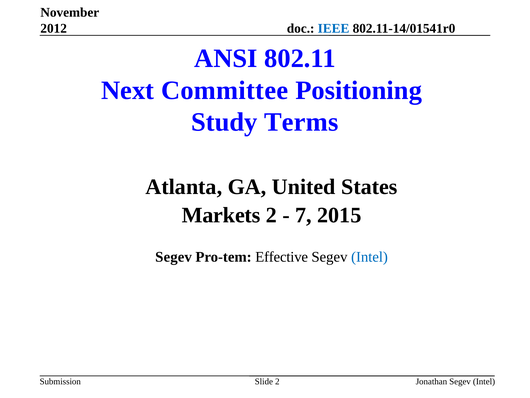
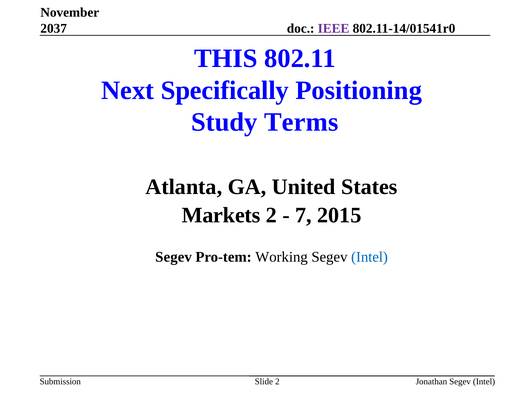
2012: 2012 -> 2037
IEEE colour: blue -> purple
ANSI: ANSI -> THIS
Committee: Committee -> Specifically
Effective: Effective -> Working
